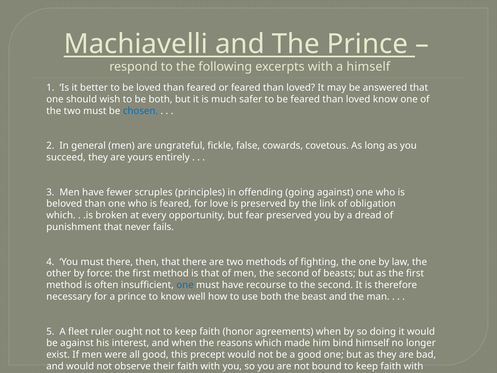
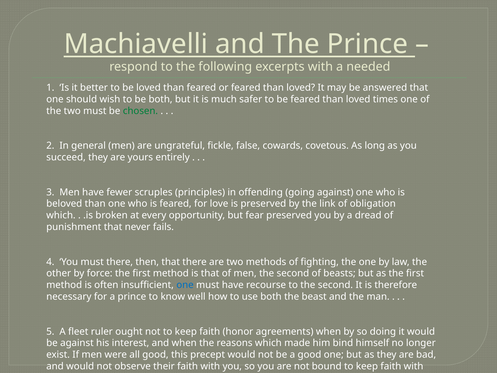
a himself: himself -> needed
loved know: know -> times
chosen colour: blue -> green
